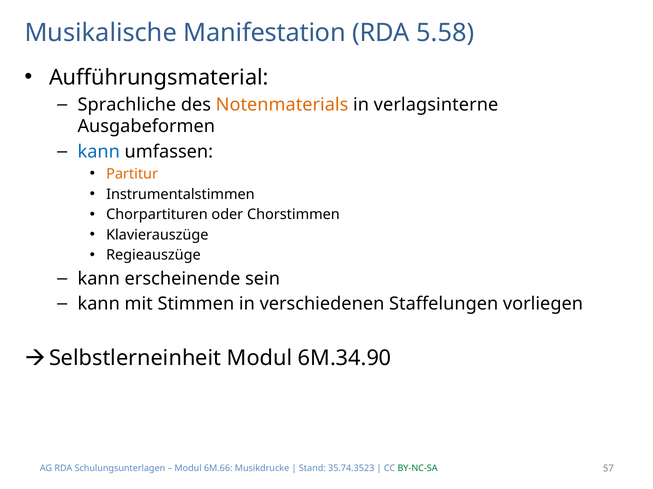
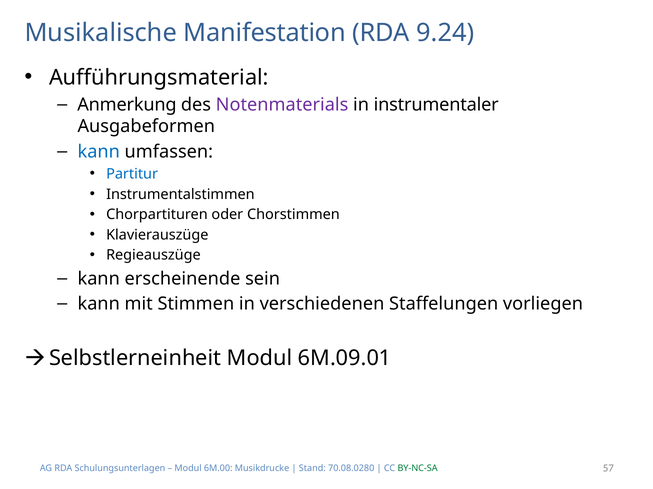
5.58: 5.58 -> 9.24
Sprachliche: Sprachliche -> Anmerkung
Notenmaterials colour: orange -> purple
verlagsinterne: verlagsinterne -> instrumentaler
Partitur colour: orange -> blue
6M.34.90: 6M.34.90 -> 6M.09.01
6M.66: 6M.66 -> 6M.00
35.74.3523: 35.74.3523 -> 70.08.0280
